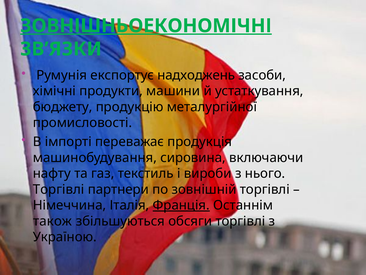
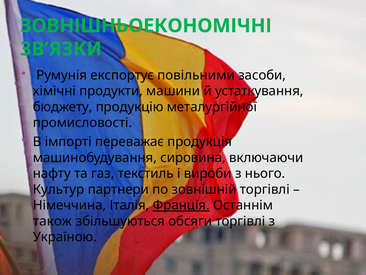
ЗОВНІШНЬОЕКОНОМІЧНІ underline: present -> none
надходжень: надходжень -> повільними
Торгівлі at (59, 189): Торгівлі -> Культур
